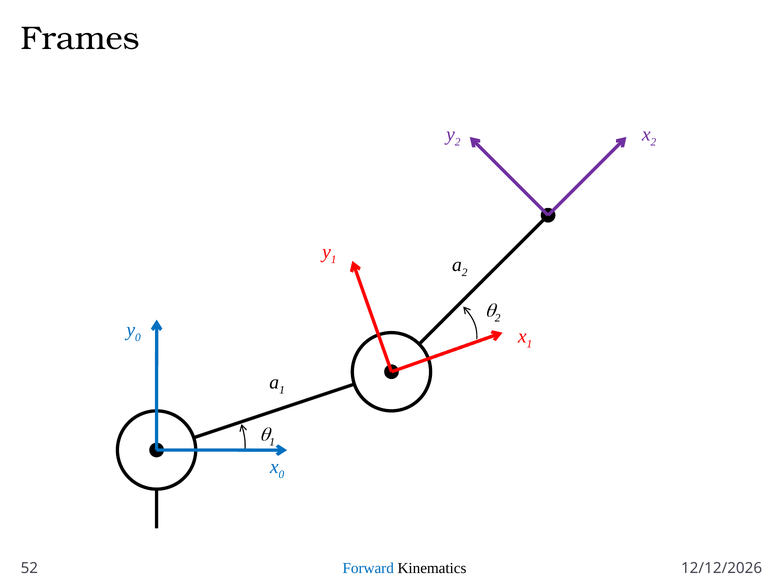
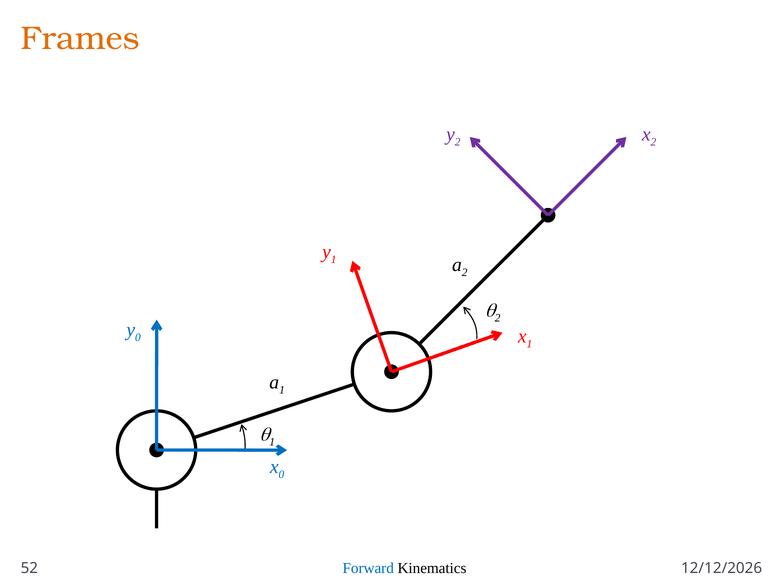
Frames colour: black -> orange
